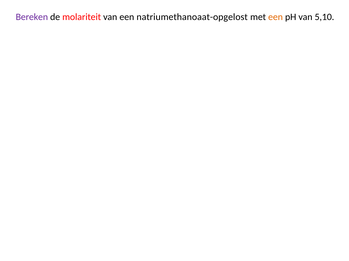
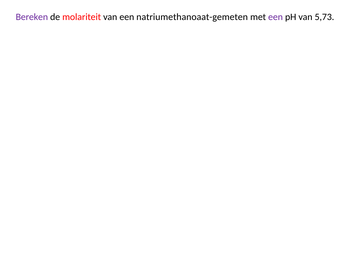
natriumethanoaat-opgelost: natriumethanoaat-opgelost -> natriumethanoaat-gemeten
een at (276, 17) colour: orange -> purple
5,10: 5,10 -> 5,73
